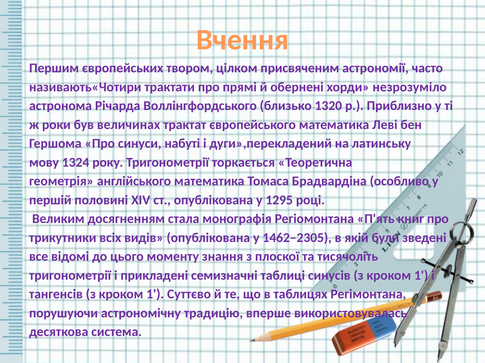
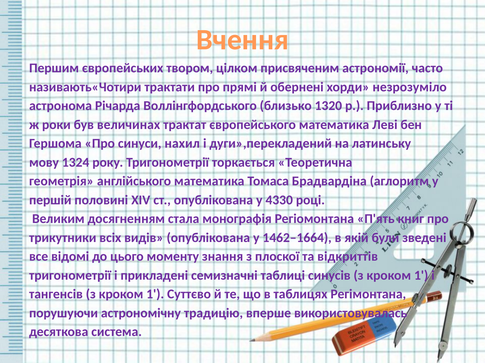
набуті: набуті -> нахил
особливо: особливо -> аглоритм
1295: 1295 -> 4330
1462–2305: 1462–2305 -> 1462–1664
тисячоліть: тисячоліть -> відкриттів
